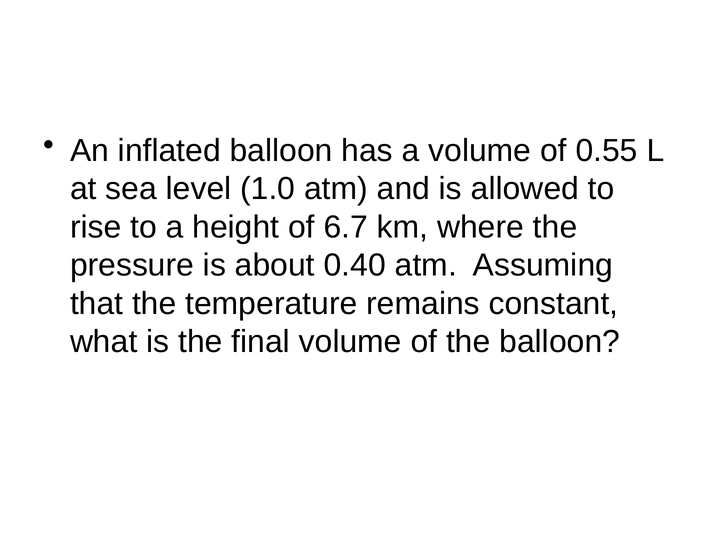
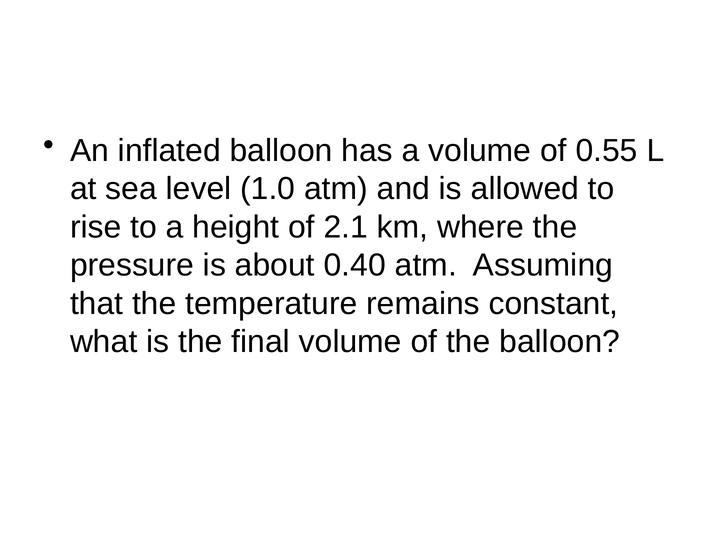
6.7: 6.7 -> 2.1
